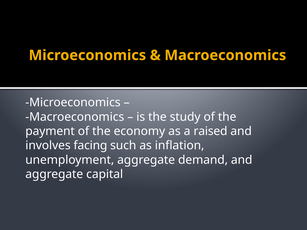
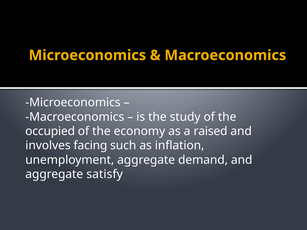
payment: payment -> occupied
capital: capital -> satisfy
